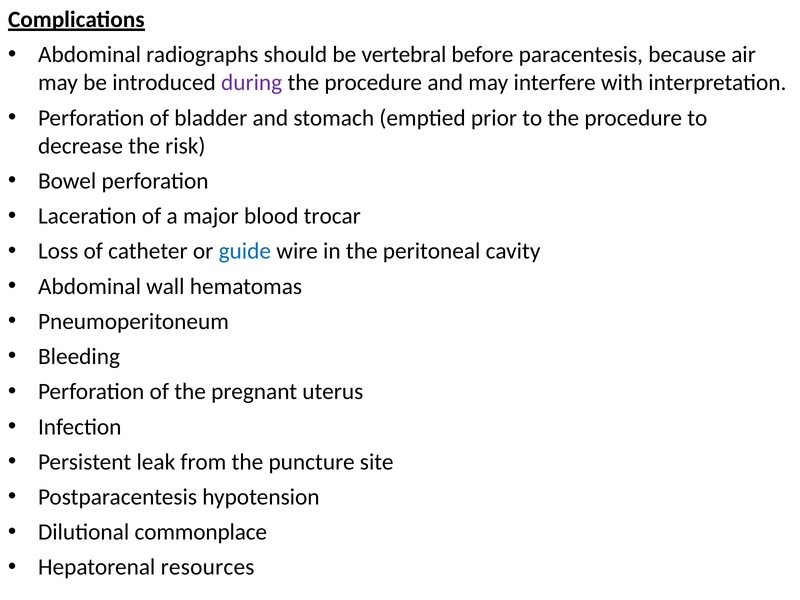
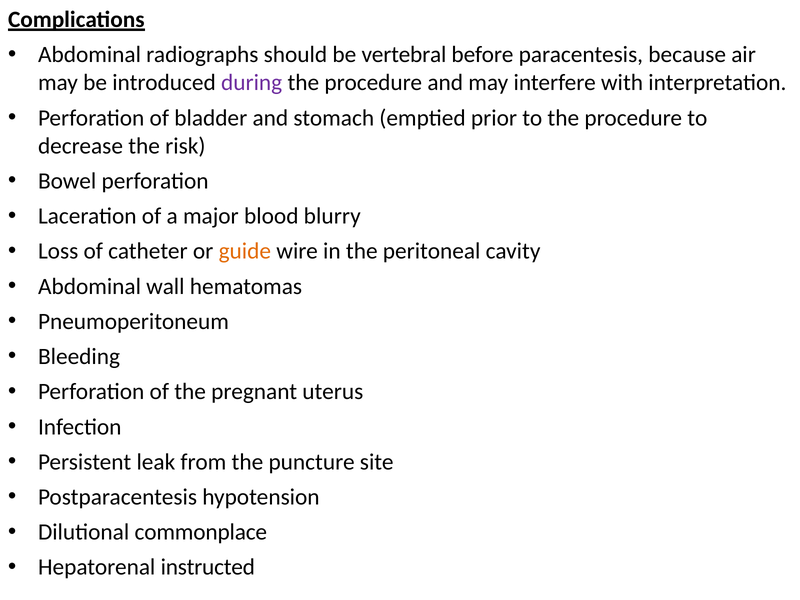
trocar: trocar -> blurry
guide colour: blue -> orange
resources: resources -> instructed
